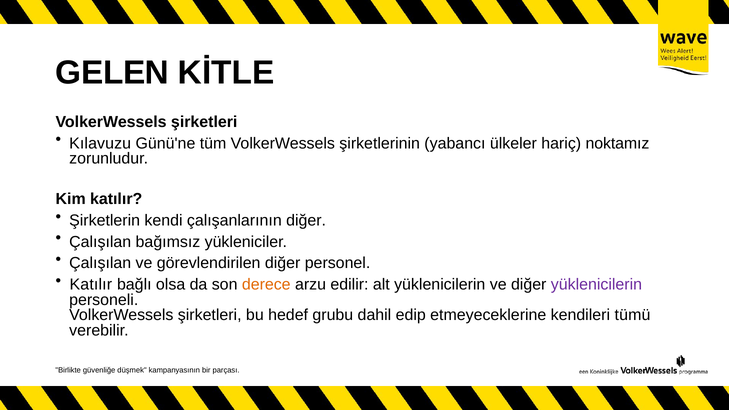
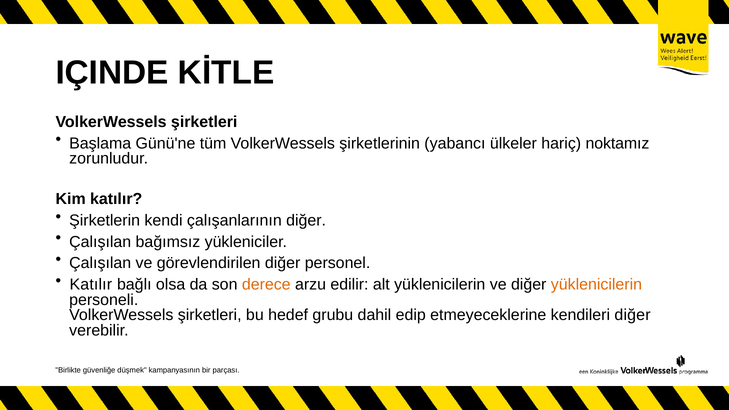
GELEN: GELEN -> IÇINDE
Kılavuzu: Kılavuzu -> Başlama
yüklenicilerin at (596, 285) colour: purple -> orange
kendileri tümü: tümü -> diğer
